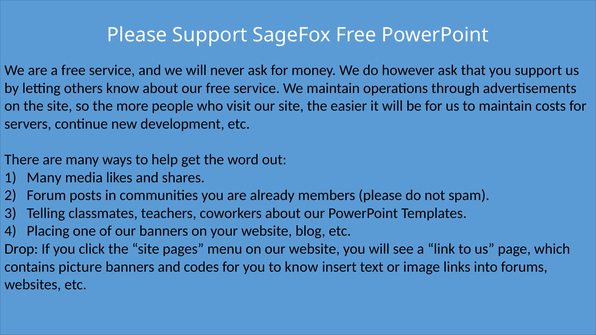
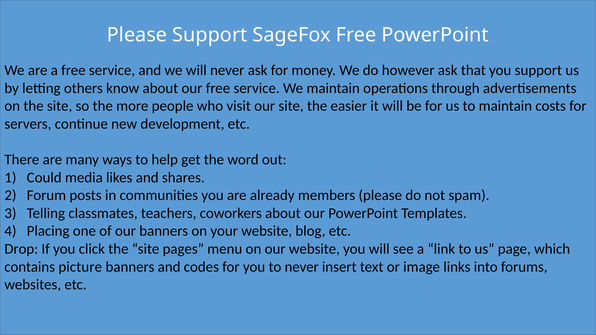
Many at (44, 178): Many -> Could
to know: know -> never
